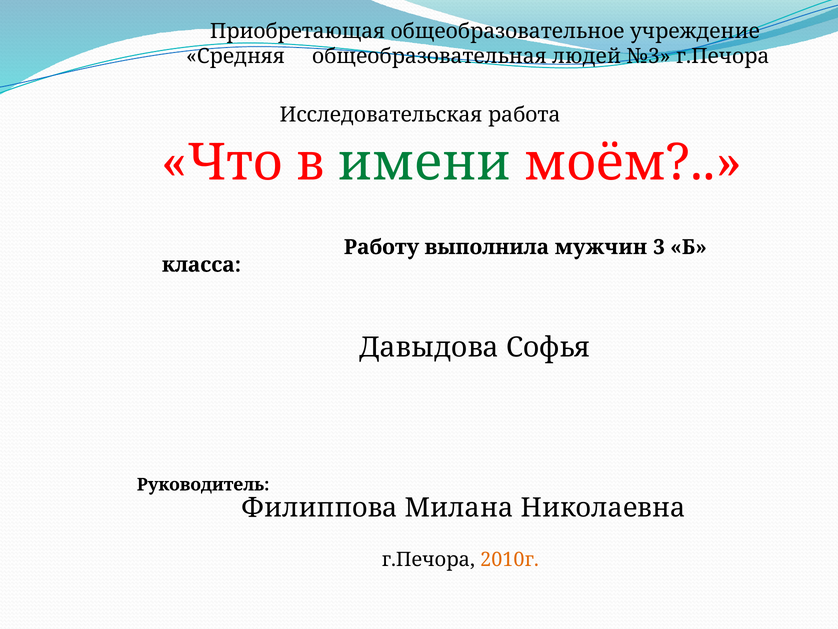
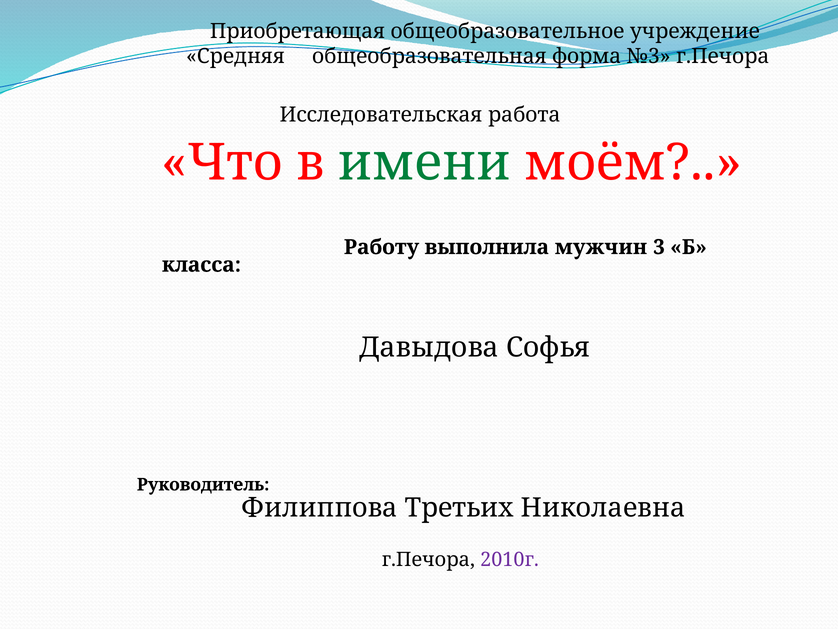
людей: людей -> форма
Милана: Милана -> Третьих
2010г colour: orange -> purple
